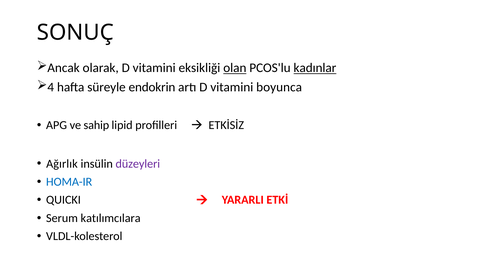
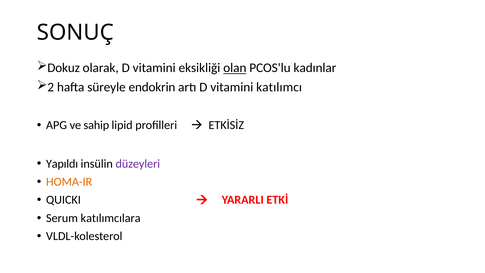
Ancak: Ancak -> Dokuz
kadınlar underline: present -> none
4: 4 -> 2
boyunca: boyunca -> katılımcı
Ağırlık: Ağırlık -> Yapıldı
HOMA-IR colour: blue -> orange
